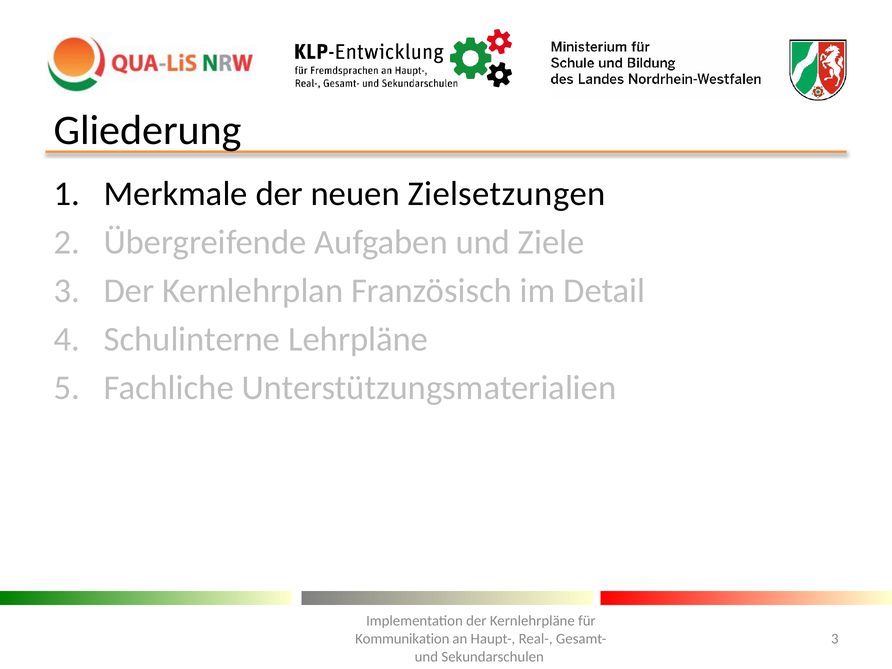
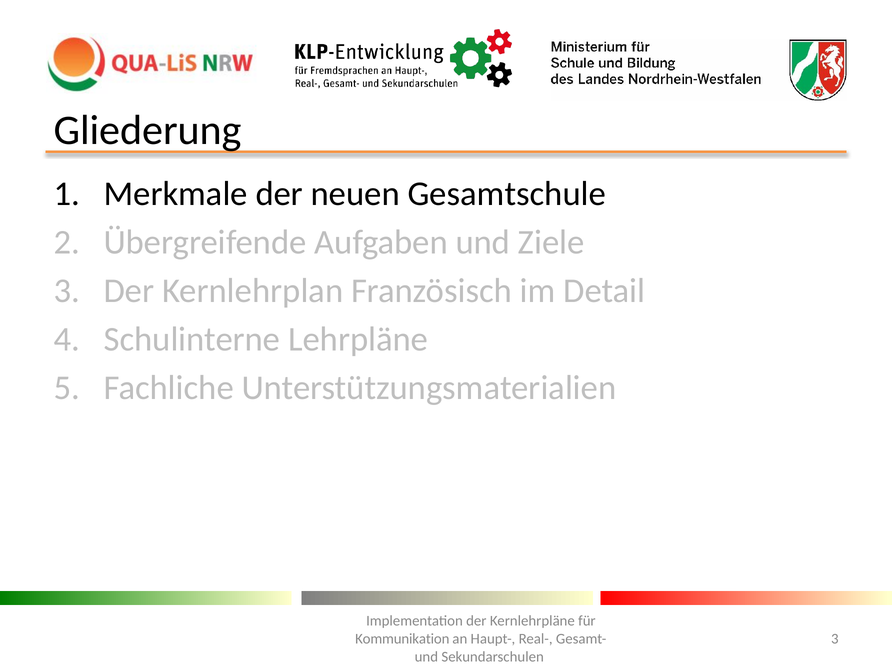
Zielsetzungen: Zielsetzungen -> Gesamtschule
